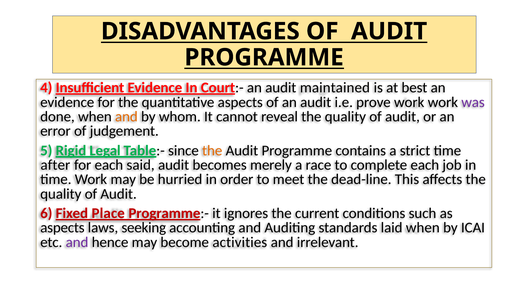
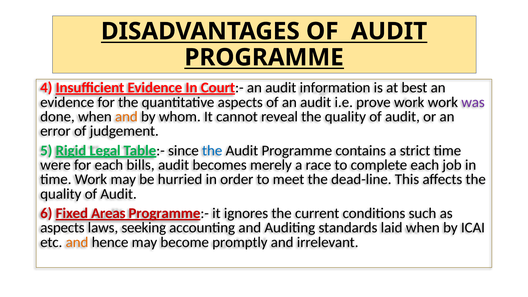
maintained: maintained -> information
the at (212, 150) colour: orange -> blue
after: after -> were
said: said -> bills
Place: Place -> Areas
and at (77, 242) colour: purple -> orange
activities: activities -> promptly
